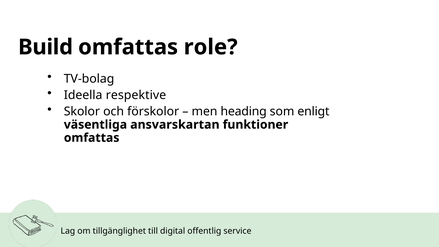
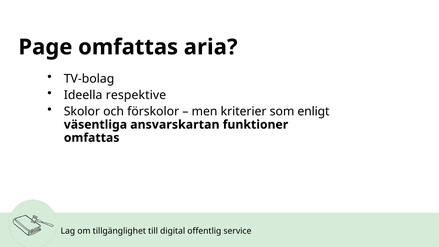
Build: Build -> Page
role: role -> aria
heading: heading -> kriterier
